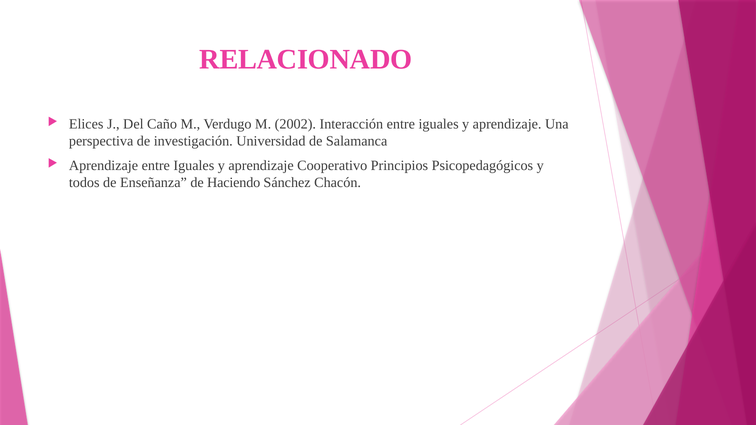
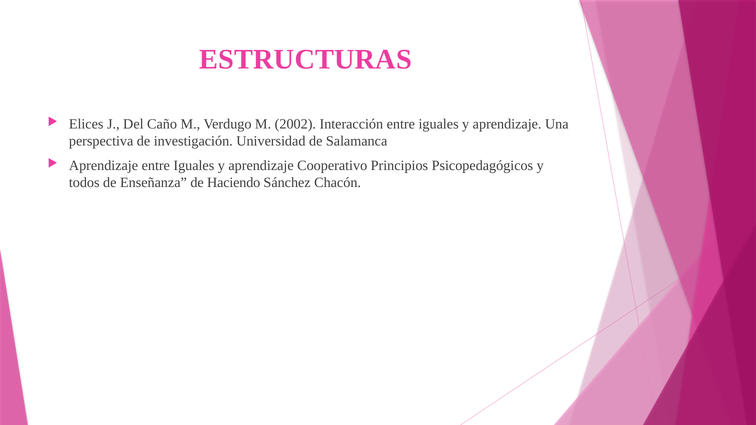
RELACIONADO: RELACIONADO -> ESTRUCTURAS
